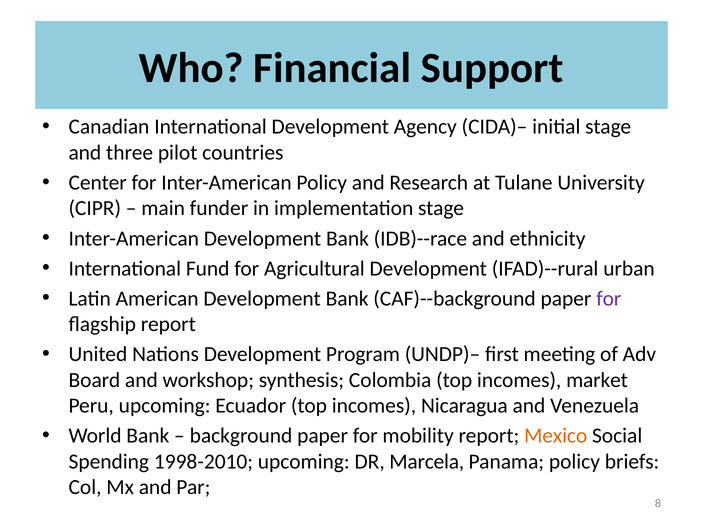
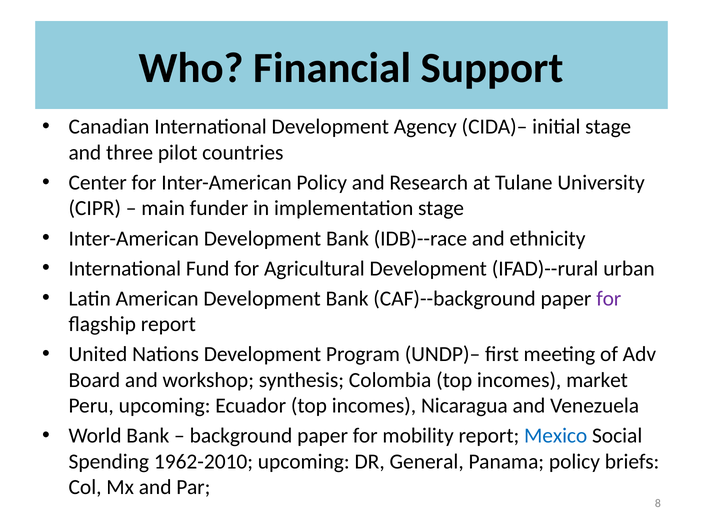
Mexico colour: orange -> blue
1998-2010: 1998-2010 -> 1962-2010
Marcela: Marcela -> General
